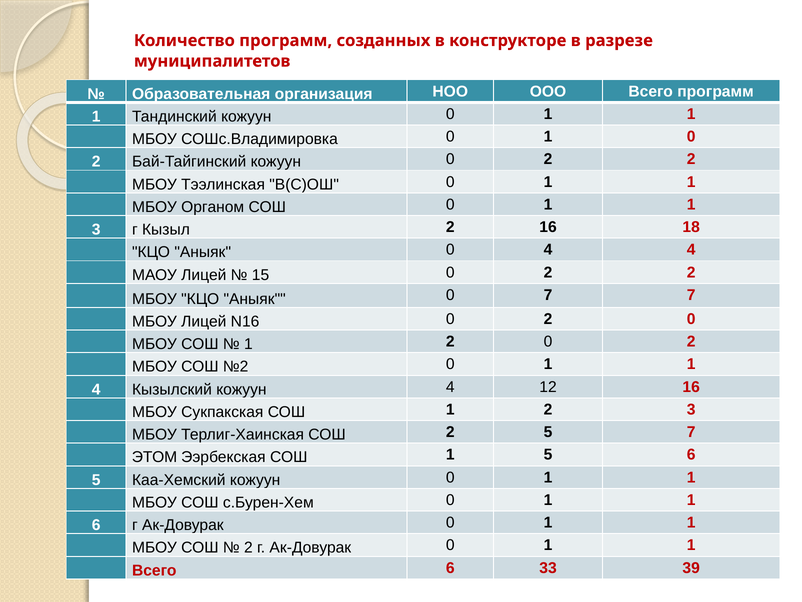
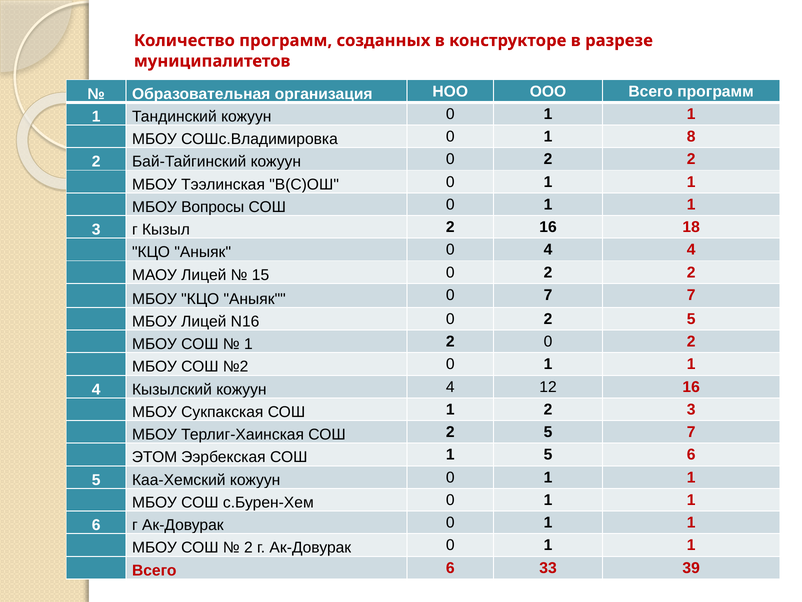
1 0: 0 -> 8
Органом: Органом -> Вопросы
0 2 0: 0 -> 5
